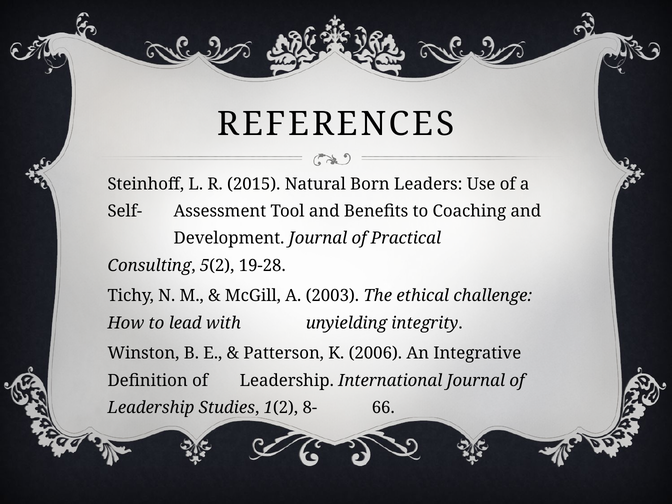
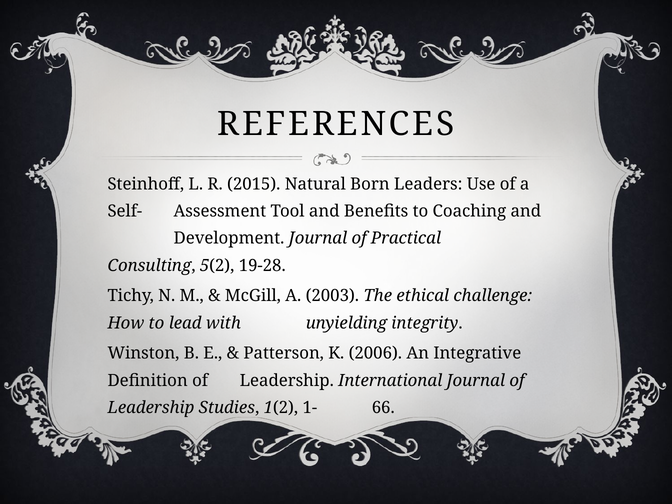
8-: 8- -> 1-
